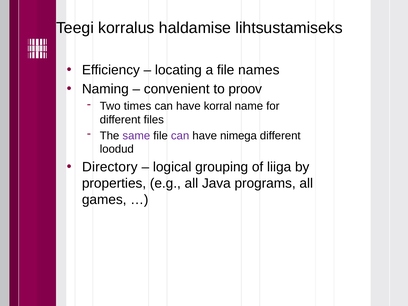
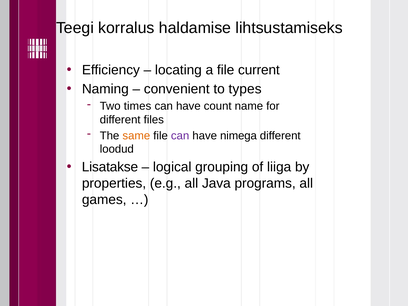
names: names -> current
proov: proov -> types
korral: korral -> count
same colour: purple -> orange
Directory: Directory -> Lisatakse
